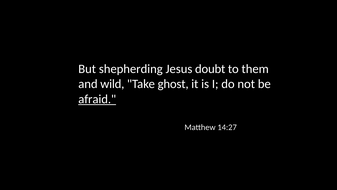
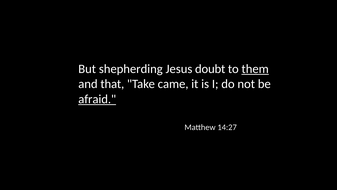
them underline: none -> present
wild: wild -> that
ghost: ghost -> came
